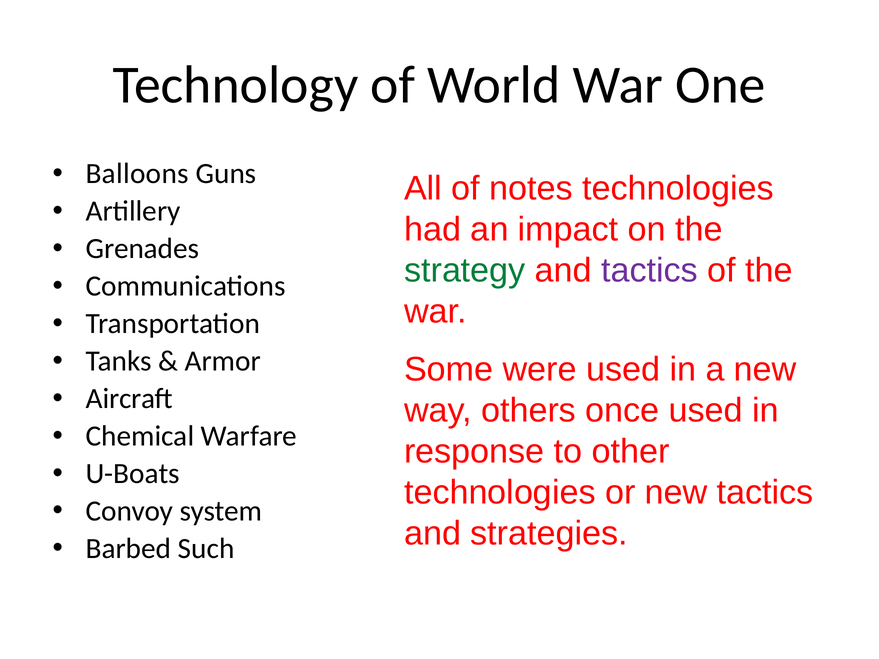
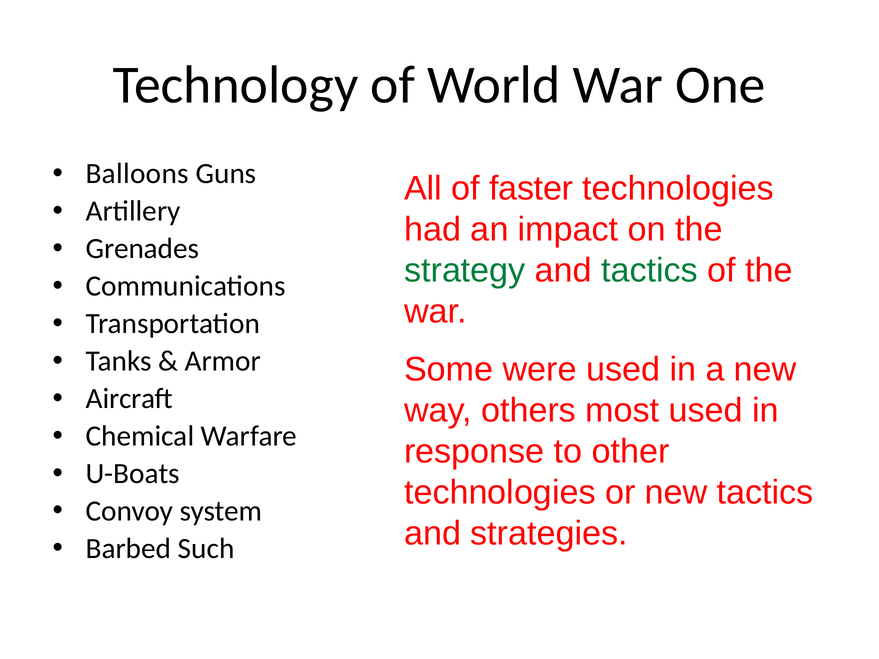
notes: notes -> faster
tactics at (650, 270) colour: purple -> green
once: once -> most
